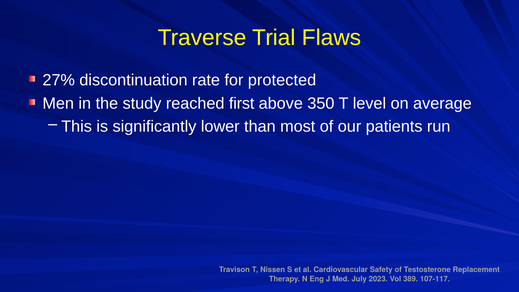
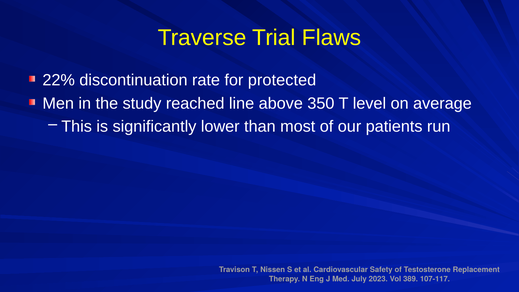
27%: 27% -> 22%
first: first -> line
